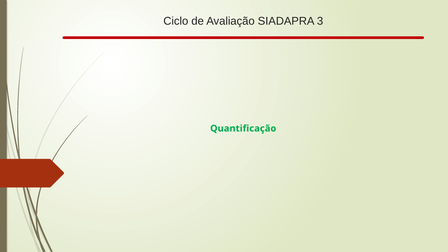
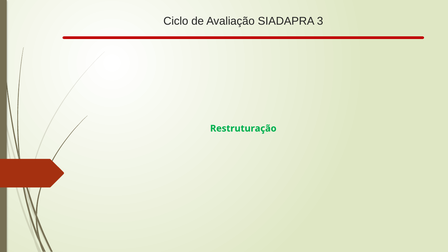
Quantificação: Quantificação -> Restruturação
